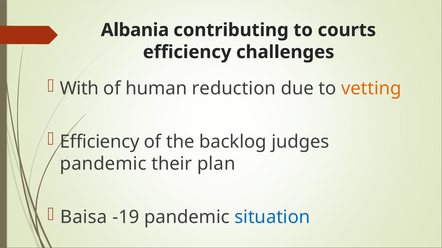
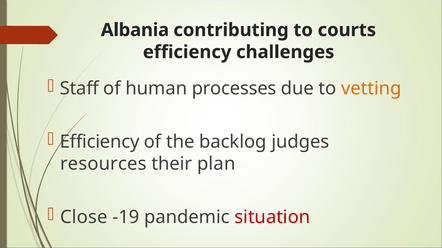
With: With -> Staff
reduction: reduction -> processes
pandemic at (103, 164): pandemic -> resources
Baisa: Baisa -> Close
situation colour: blue -> red
